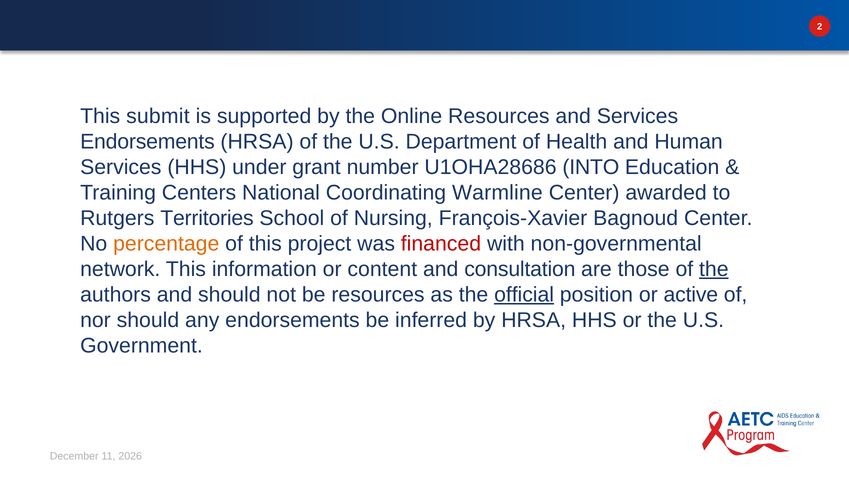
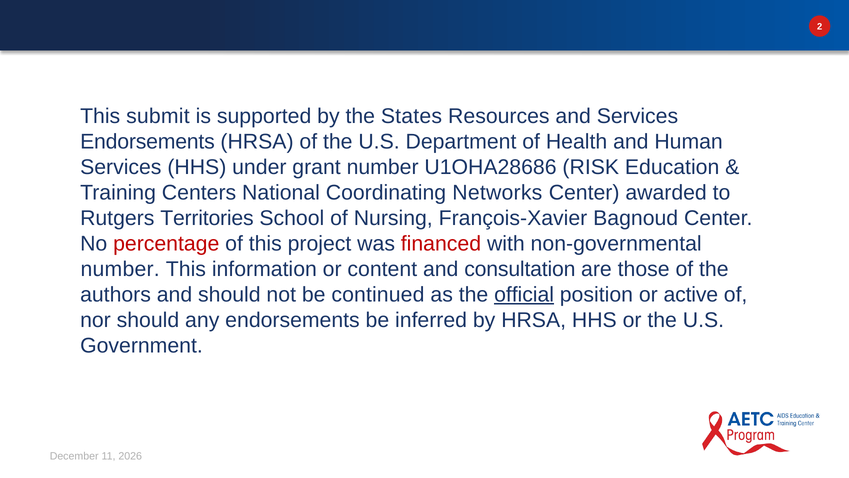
Online: Online -> States
INTO: INTO -> RISK
Warmline: Warmline -> Networks
percentage colour: orange -> red
network at (120, 269): network -> number
the at (714, 269) underline: present -> none
be resources: resources -> continued
